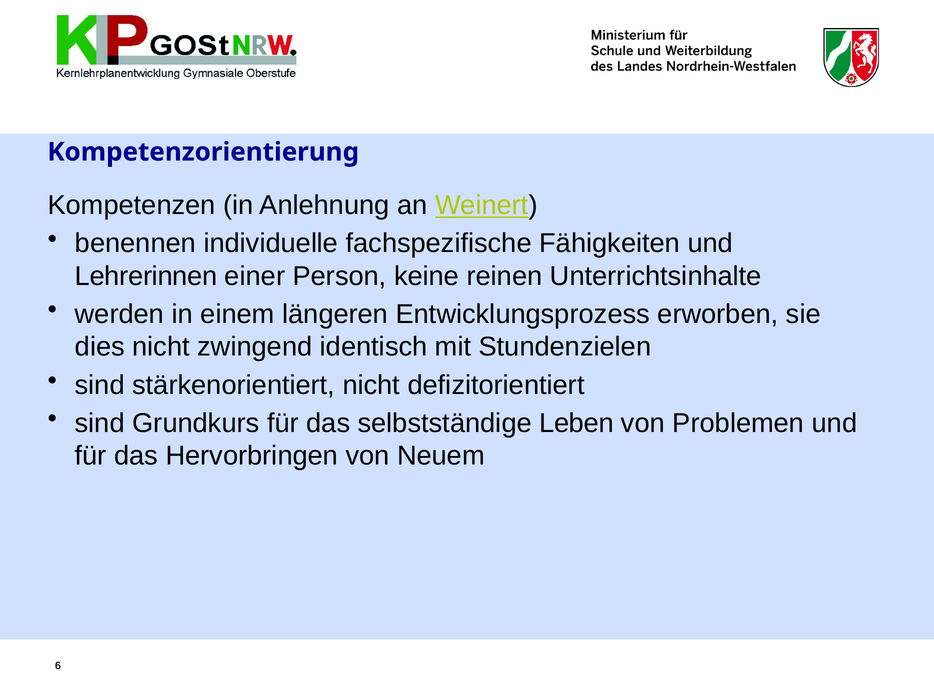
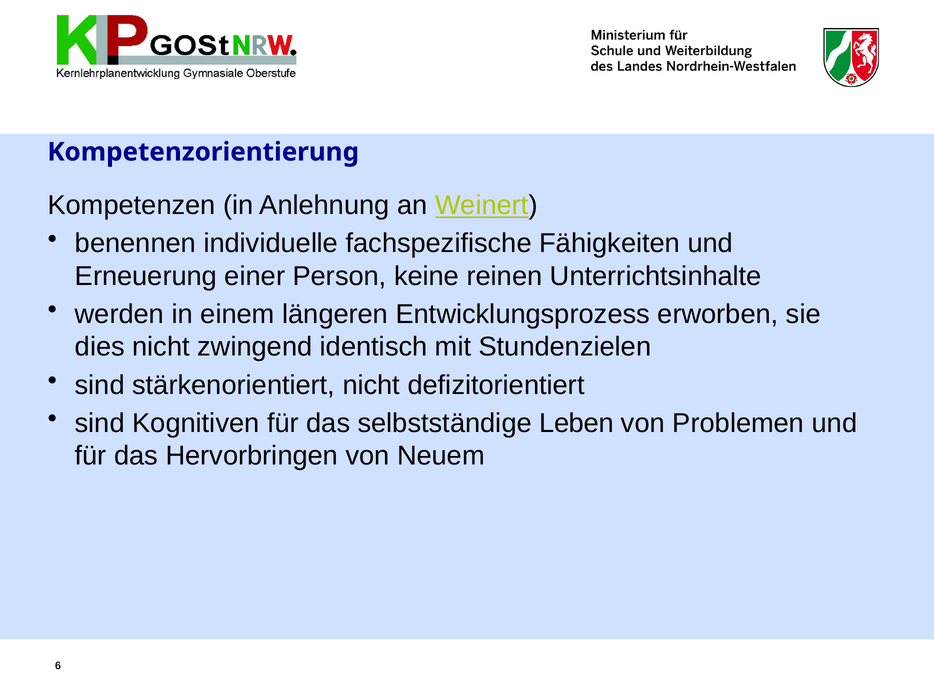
Lehrerinnen: Lehrerinnen -> Erneuerung
Grundkurs: Grundkurs -> Kognitiven
